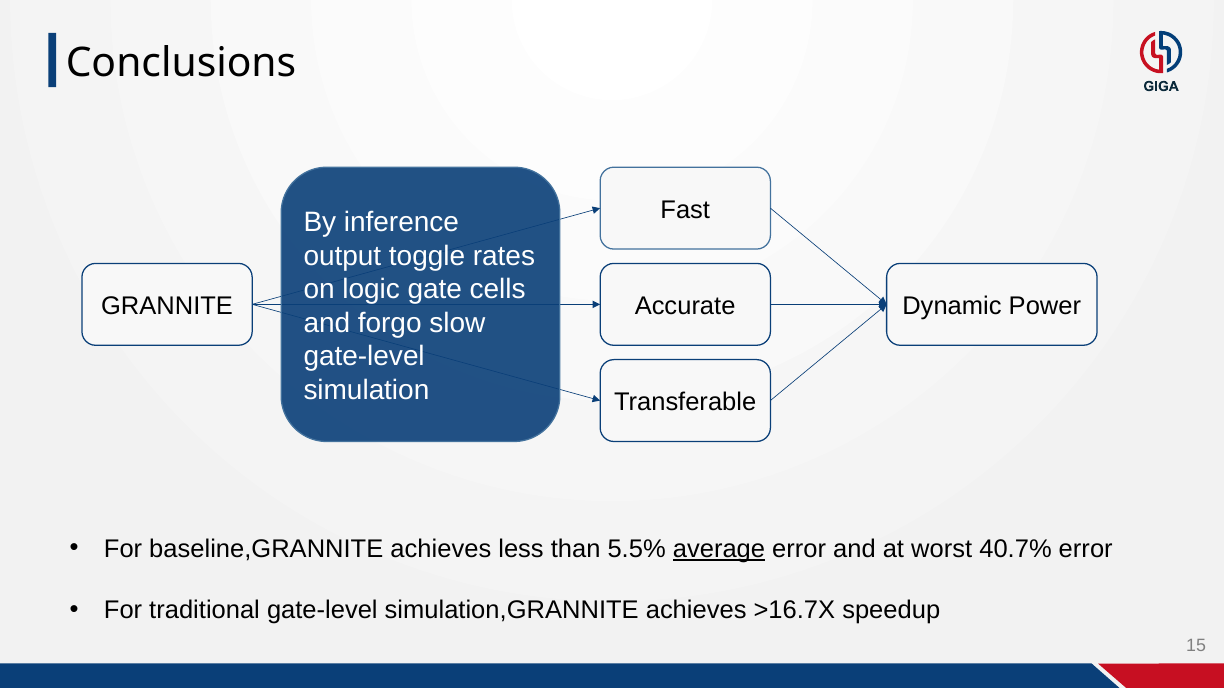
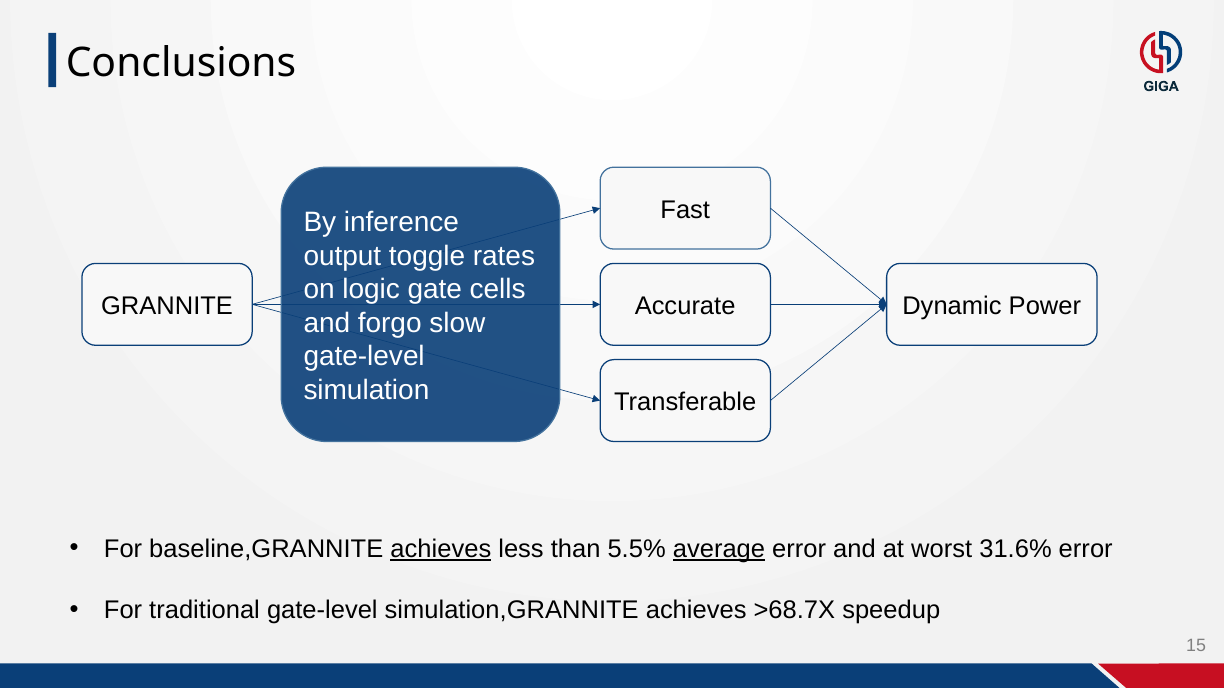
achieves at (441, 549) underline: none -> present
40.7%: 40.7% -> 31.6%
>16.7X: >16.7X -> >68.7X
